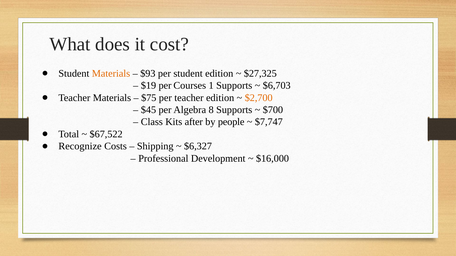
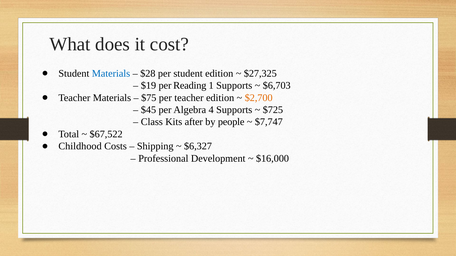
Materials at (111, 74) colour: orange -> blue
$93: $93 -> $28
Courses: Courses -> Reading
8: 8 -> 4
$700: $700 -> $725
Recognize: Recognize -> Childhood
